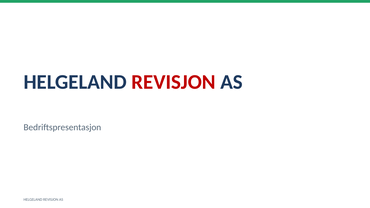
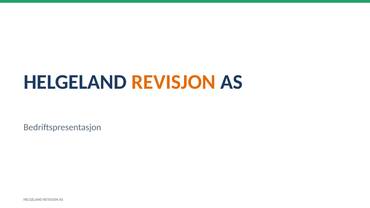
REVISJON at (174, 82) colour: red -> orange
